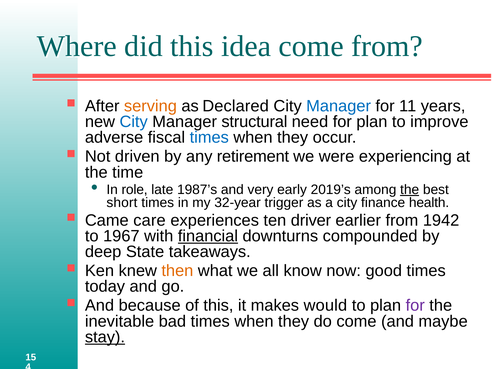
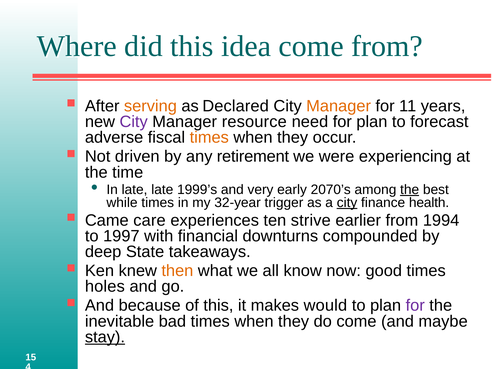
Manager at (339, 106) colour: blue -> orange
City at (134, 122) colour: blue -> purple
structural: structural -> resource
improve: improve -> forecast
times at (209, 137) colour: blue -> orange
In role: role -> late
1987’s: 1987’s -> 1999’s
2019’s: 2019’s -> 2070’s
short: short -> while
city at (347, 203) underline: none -> present
driver: driver -> strive
1942: 1942 -> 1994
1967: 1967 -> 1997
financial underline: present -> none
today: today -> holes
